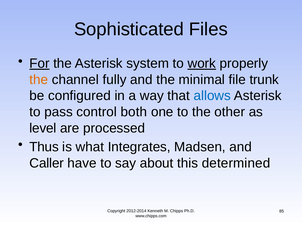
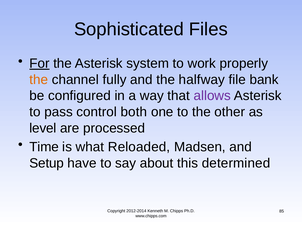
work underline: present -> none
minimal: minimal -> halfway
trunk: trunk -> bank
allows colour: blue -> purple
Thus: Thus -> Time
Integrates: Integrates -> Reloaded
Caller: Caller -> Setup
